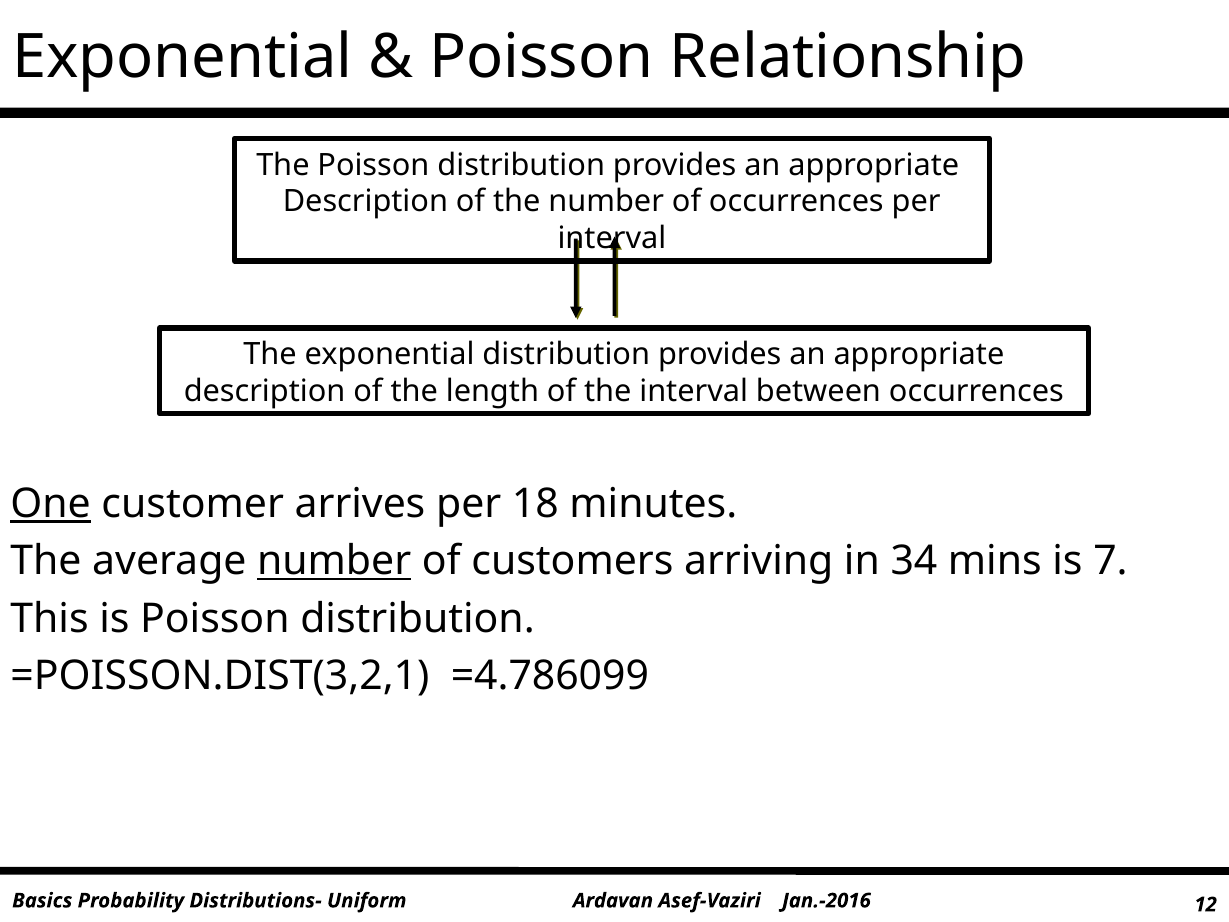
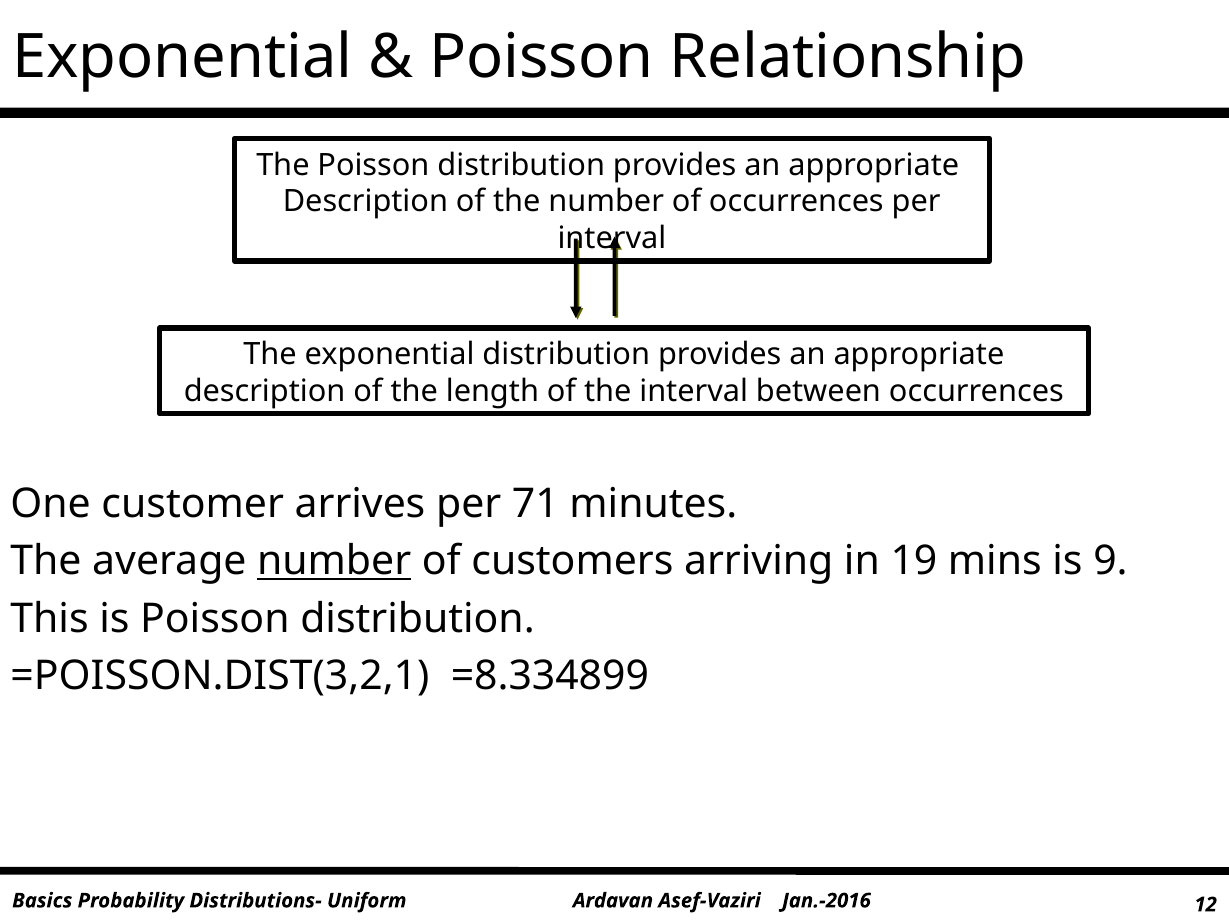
One underline: present -> none
18: 18 -> 71
34: 34 -> 19
7: 7 -> 9
=4.786099: =4.786099 -> =8.334899
